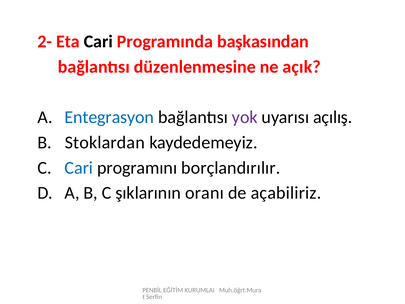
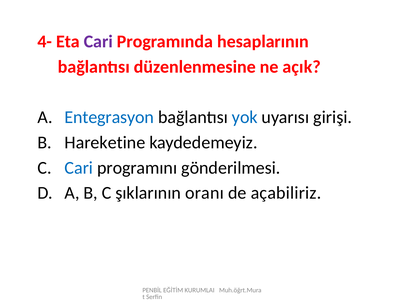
2-: 2- -> 4-
Cari at (98, 42) colour: black -> purple
başkasından: başkasından -> hesaplarının
yok colour: purple -> blue
açılış: açılış -> girişi
Stoklardan: Stoklardan -> Hareketine
borçlandırılır: borçlandırılır -> gönderilmesi
